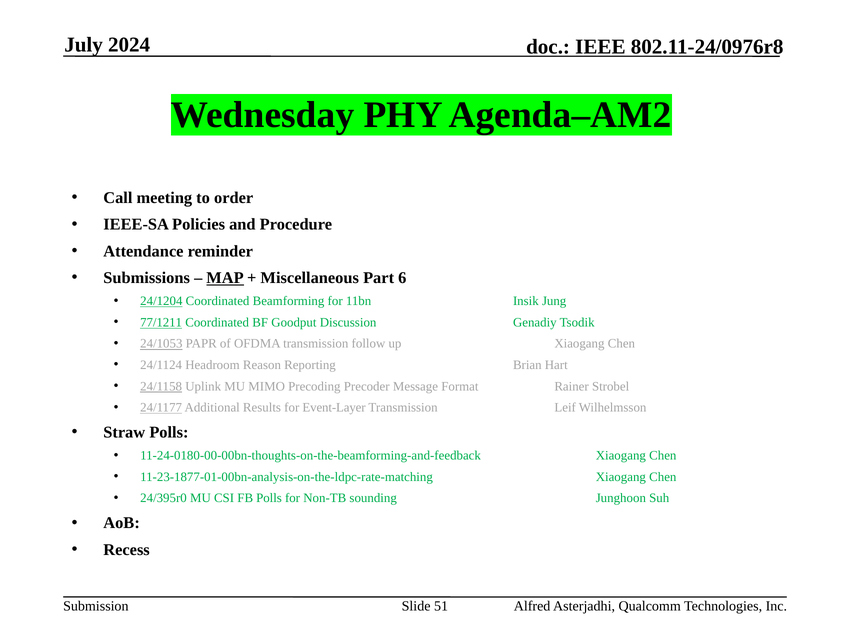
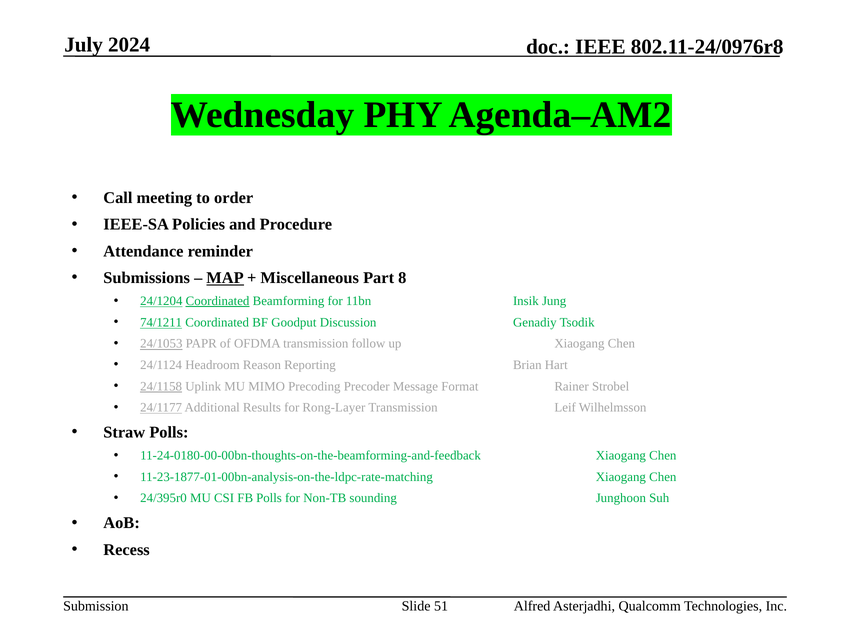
6: 6 -> 8
Coordinated at (218, 301) underline: none -> present
77/1211: 77/1211 -> 74/1211
Event-Layer: Event-Layer -> Rong-Layer
